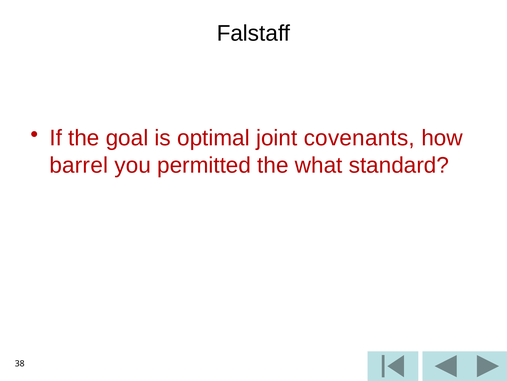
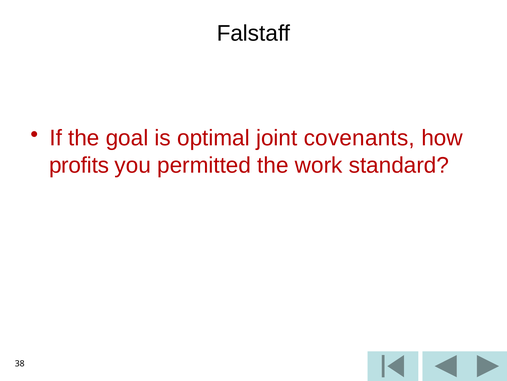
barrel: barrel -> profits
what: what -> work
